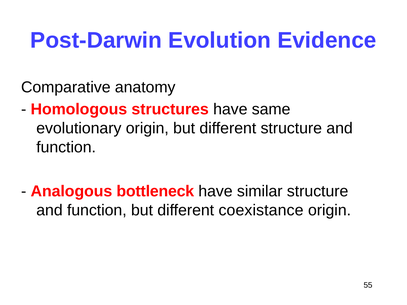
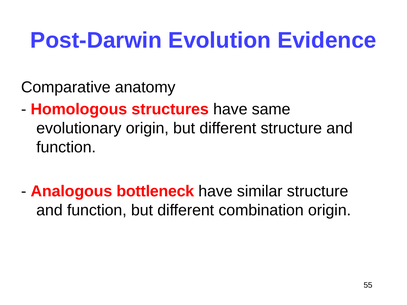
coexistance: coexistance -> combination
